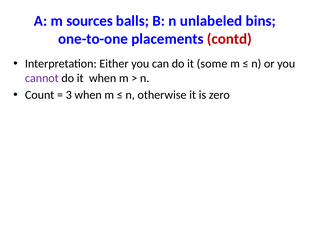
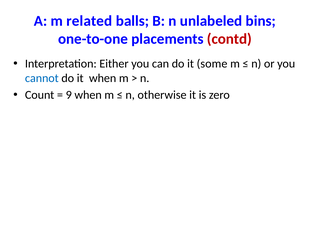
sources: sources -> related
cannot colour: purple -> blue
3: 3 -> 9
